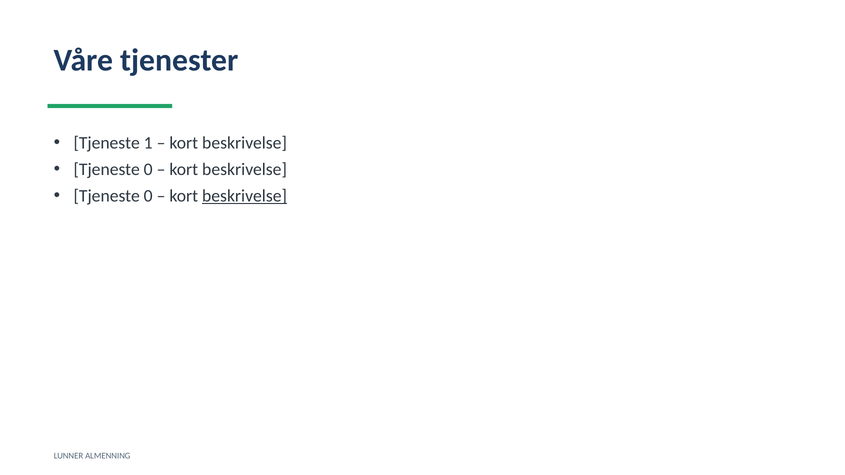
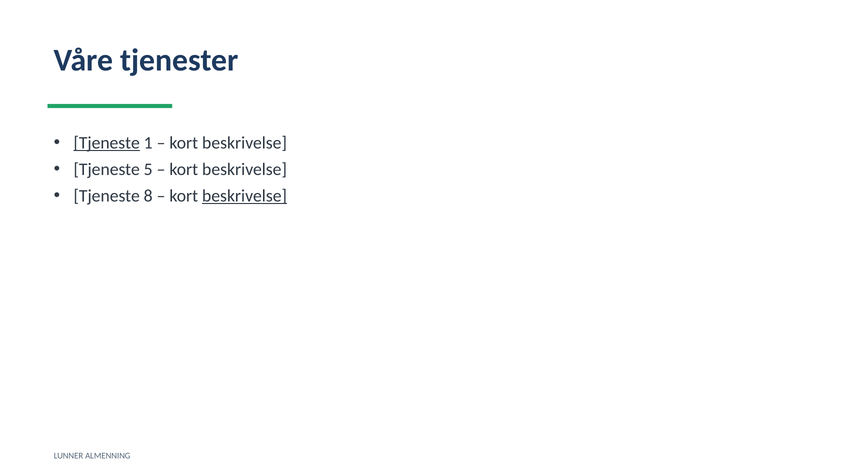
Tjeneste at (107, 143) underline: none -> present
0 at (148, 170): 0 -> 5
0 at (148, 196): 0 -> 8
